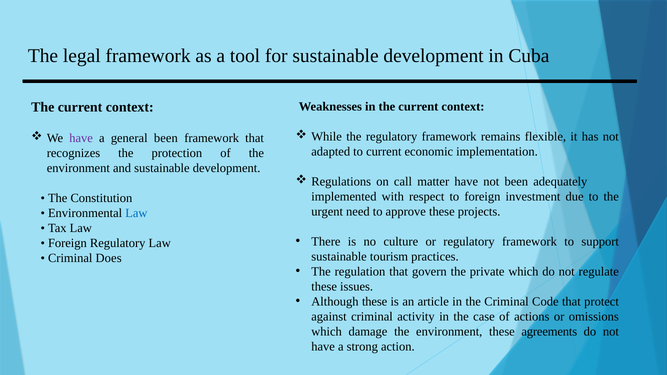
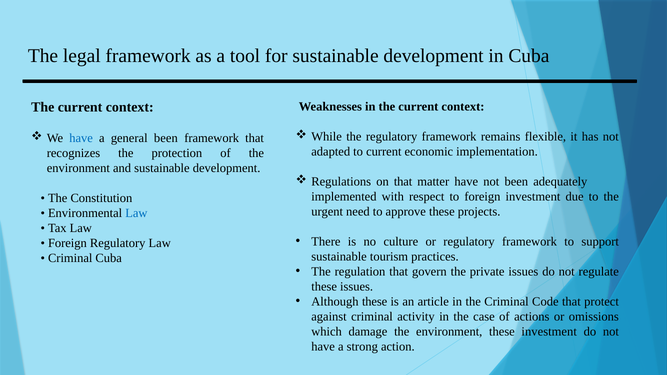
have at (81, 138) colour: purple -> blue
on call: call -> that
Criminal Does: Does -> Cuba
private which: which -> issues
these agreements: agreements -> investment
